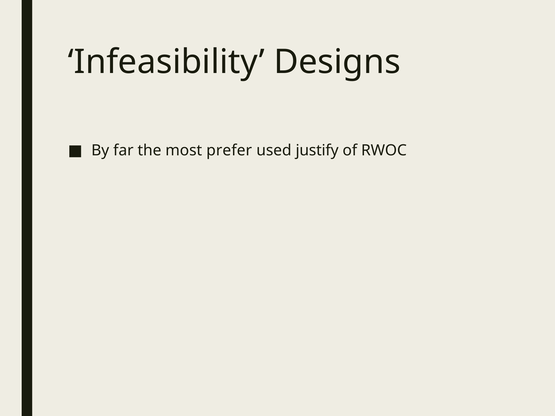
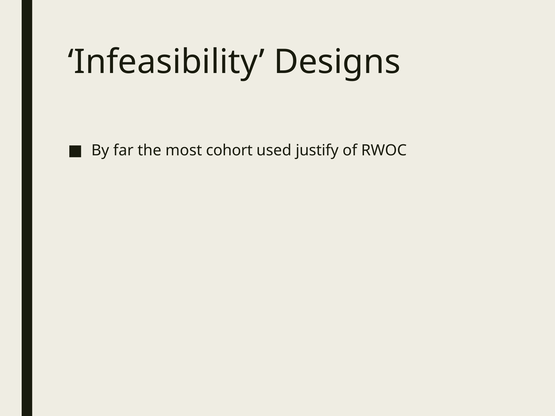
prefer: prefer -> cohort
